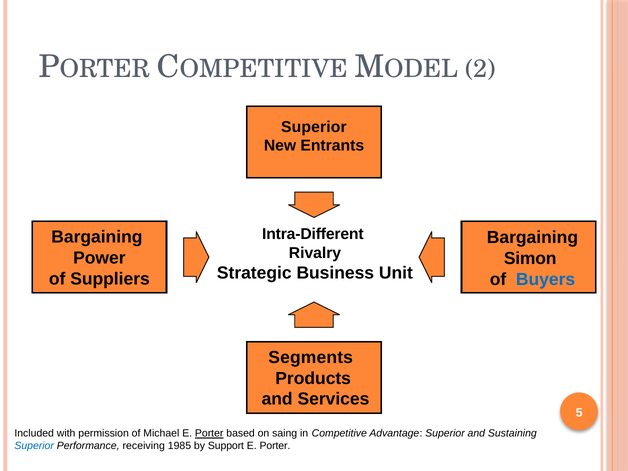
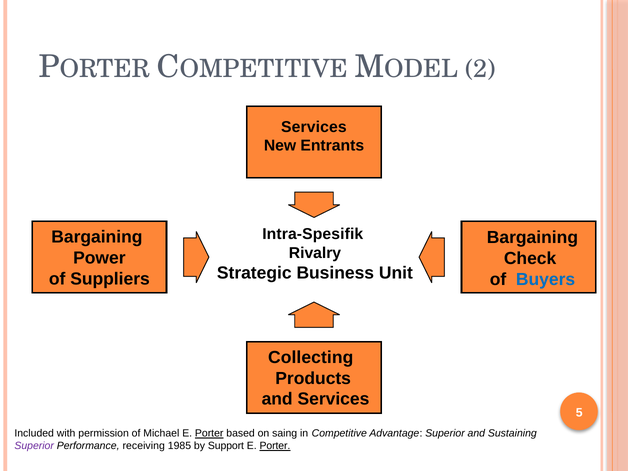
Superior at (314, 127): Superior -> Services
Intra-Different: Intra-Different -> Intra-Spesifik
Simon: Simon -> Check
Segments: Segments -> Collecting
Superior at (34, 446) colour: blue -> purple
Porter at (275, 446) underline: none -> present
